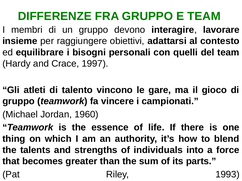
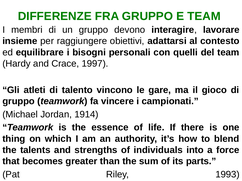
1960: 1960 -> 1914
